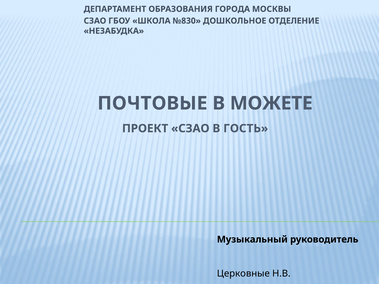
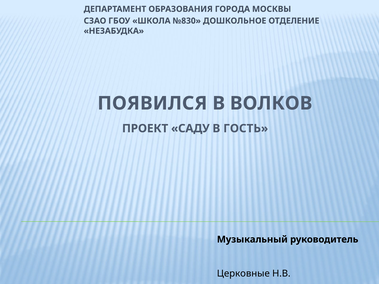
ПОЧТОВЫЕ: ПОЧТОВЫЕ -> ПОЯВИЛСЯ
МОЖЕТЕ: МОЖЕТЕ -> ВОЛКОВ
ПРОЕКТ СЗАО: СЗАО -> САДУ
